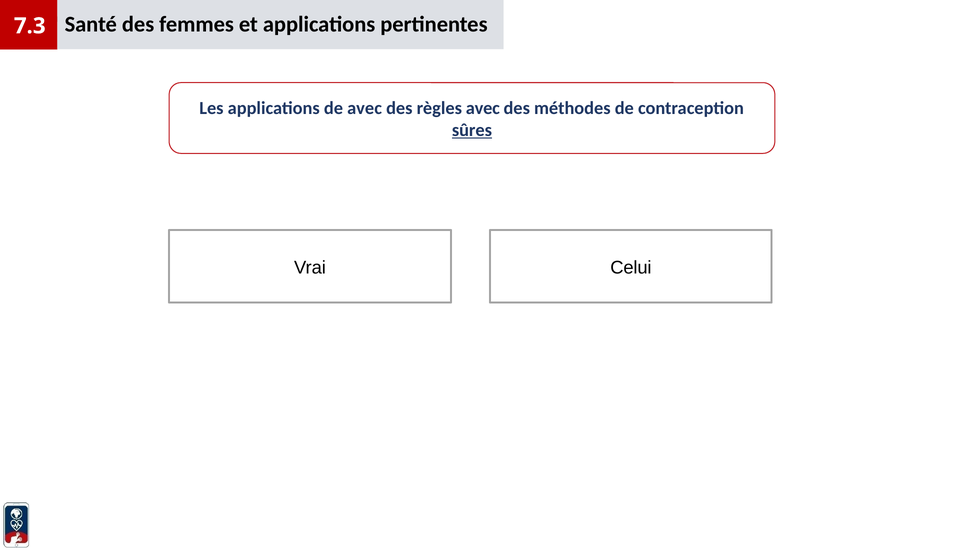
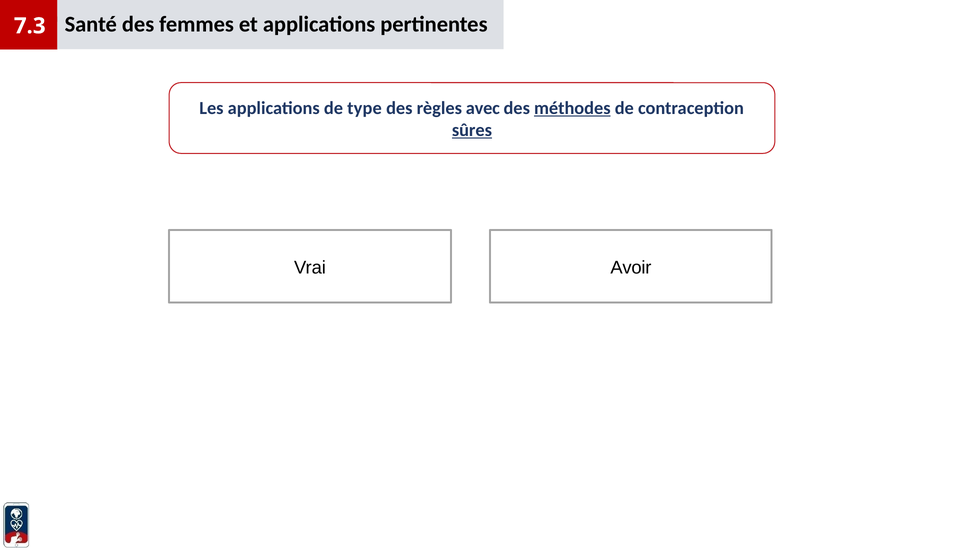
de avec: avec -> type
méthodes underline: none -> present
Celui: Celui -> Avoir
